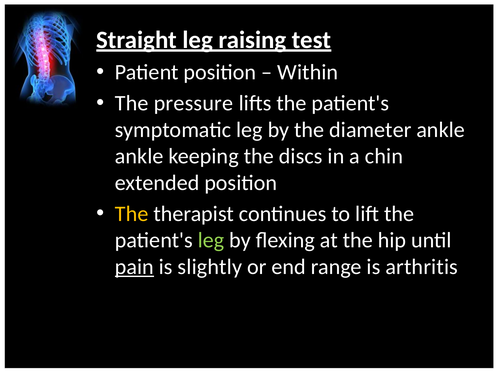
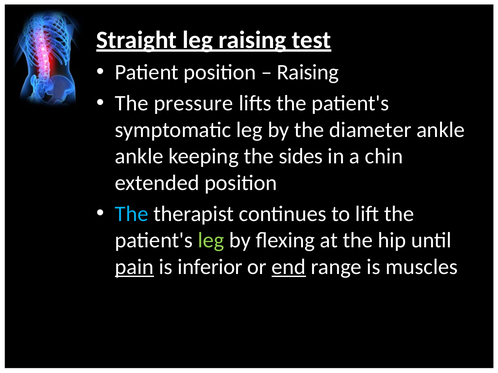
Within at (308, 72): Within -> Raising
discs: discs -> sides
The at (132, 214) colour: yellow -> light blue
slightly: slightly -> inferior
end underline: none -> present
arthritis: arthritis -> muscles
